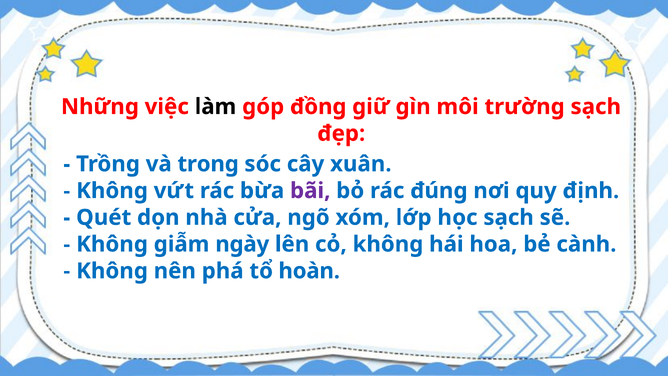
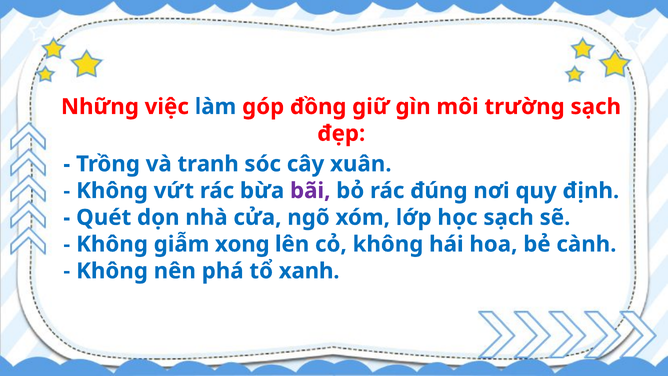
làm colour: black -> blue
trong: trong -> tranh
ngày: ngày -> xong
hoàn: hoàn -> xanh
